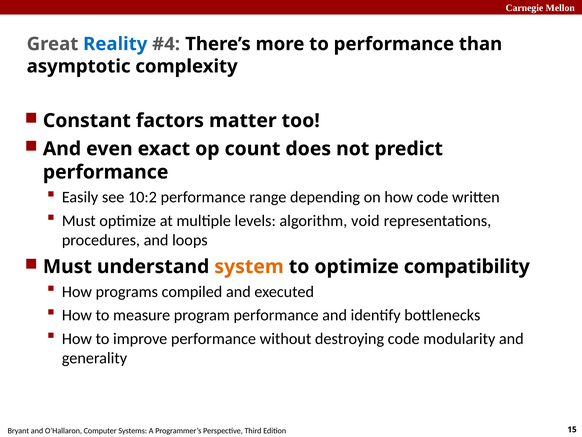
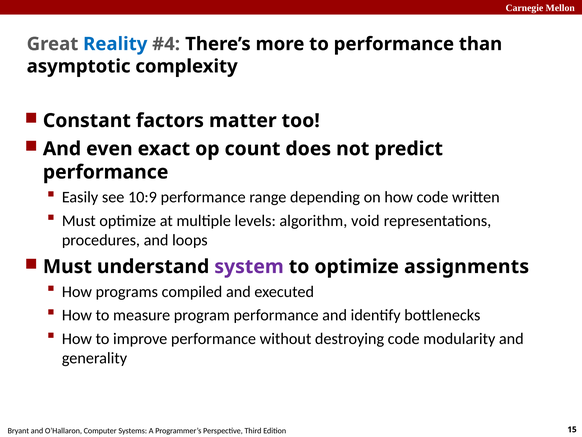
10:2: 10:2 -> 10:9
system colour: orange -> purple
compatibility: compatibility -> assignments
